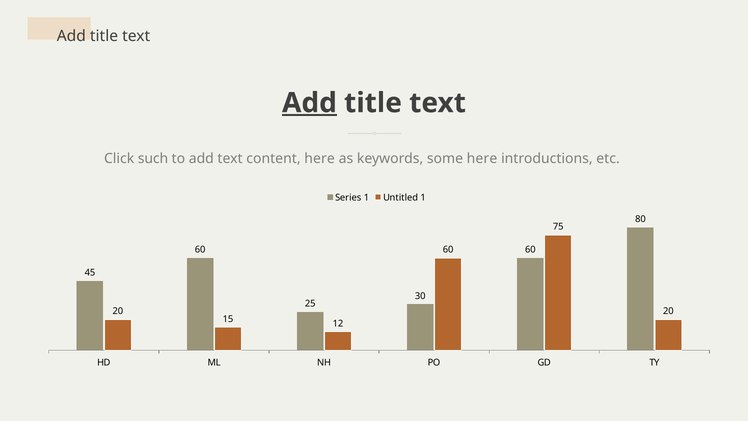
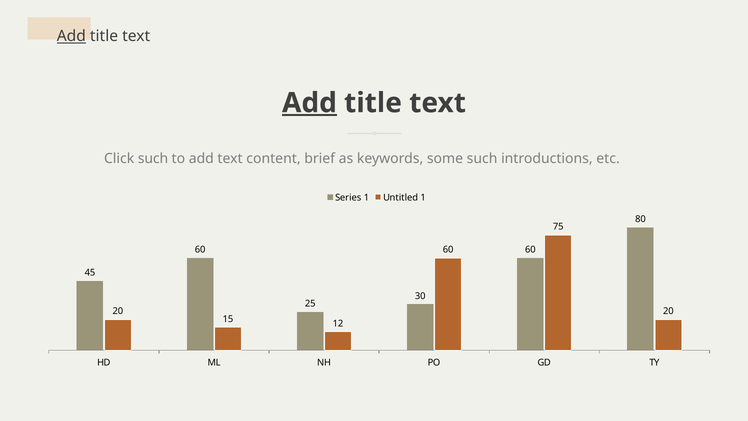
Add at (71, 36) underline: none -> present
content here: here -> brief
some here: here -> such
